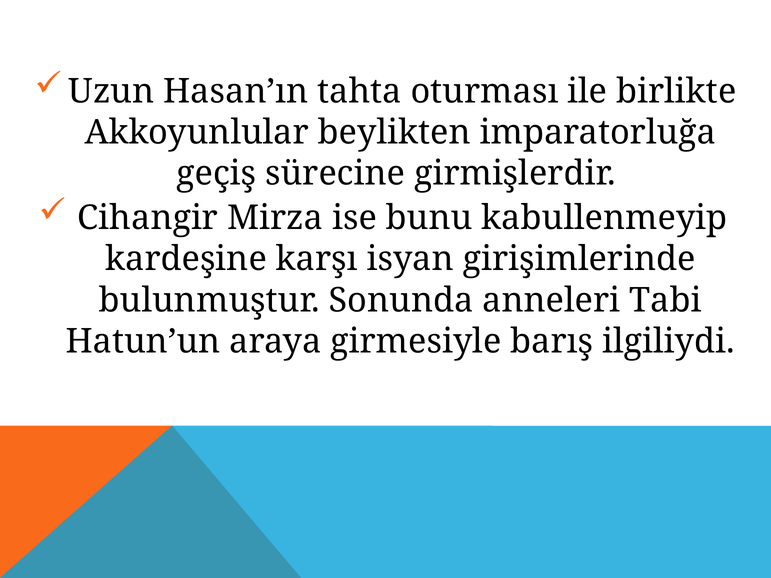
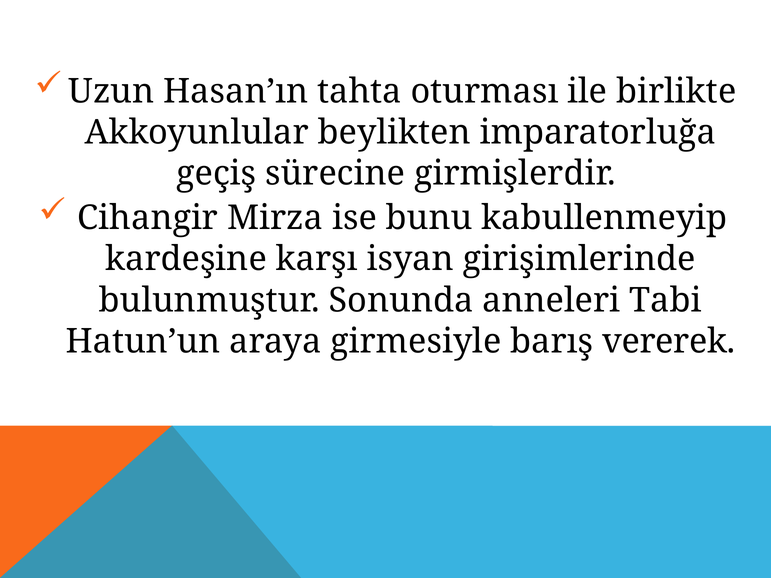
ilgiliydi: ilgiliydi -> vererek
